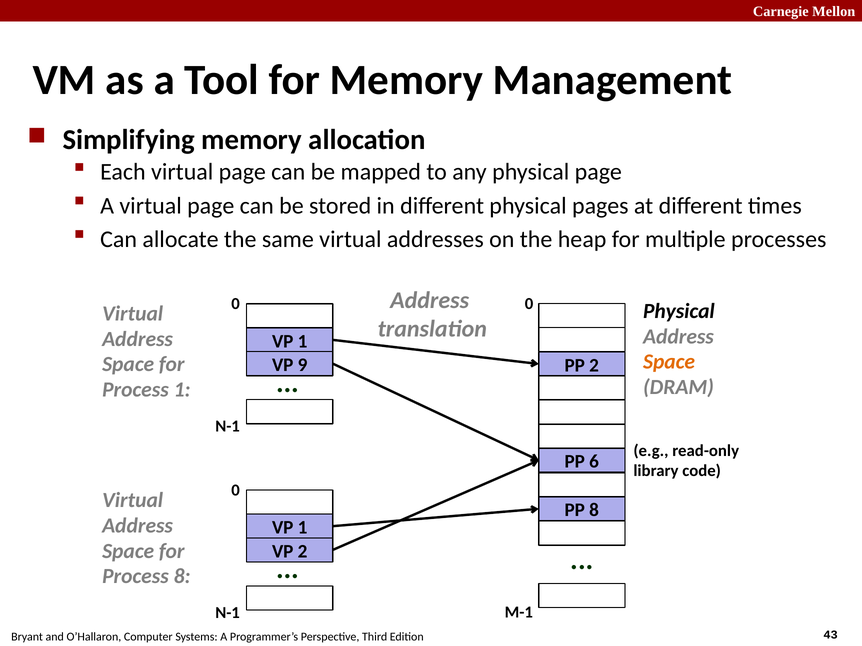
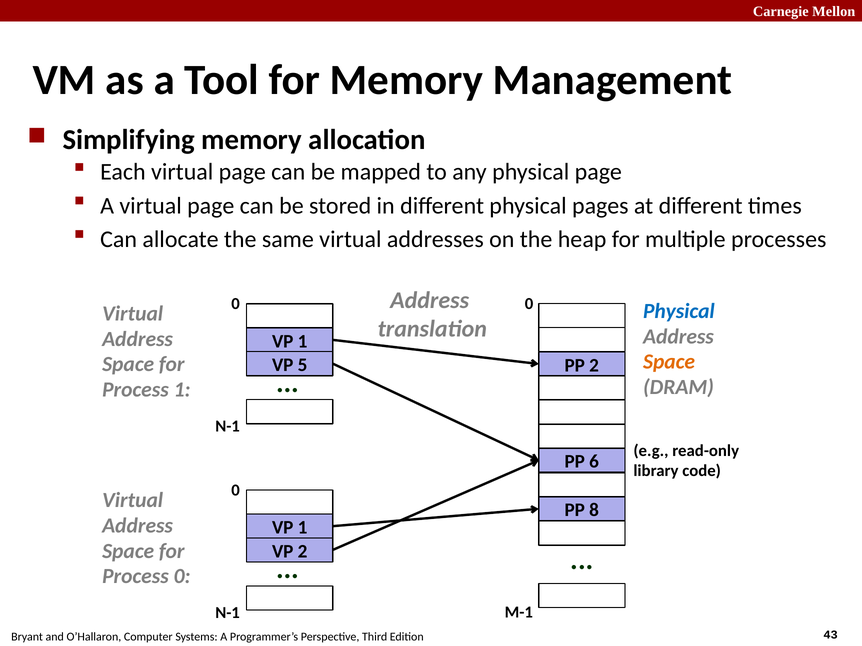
Physical at (679, 311) colour: black -> blue
9: 9 -> 5
Process 8: 8 -> 0
